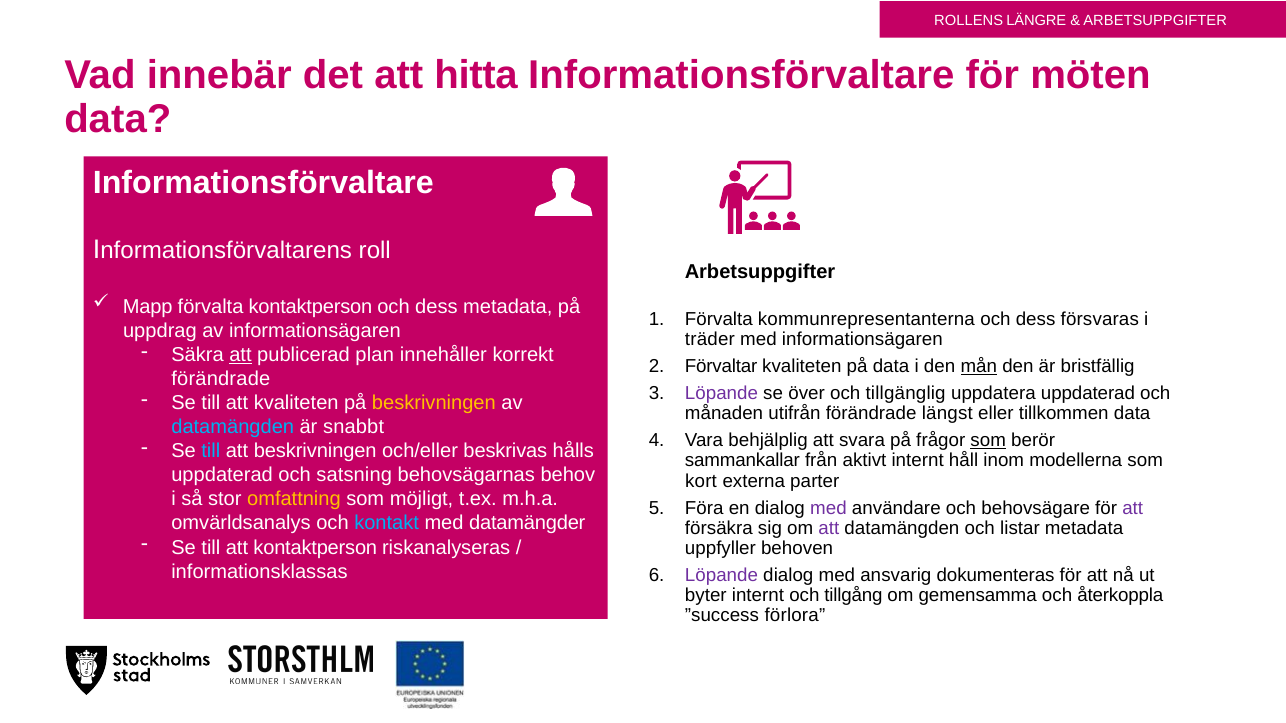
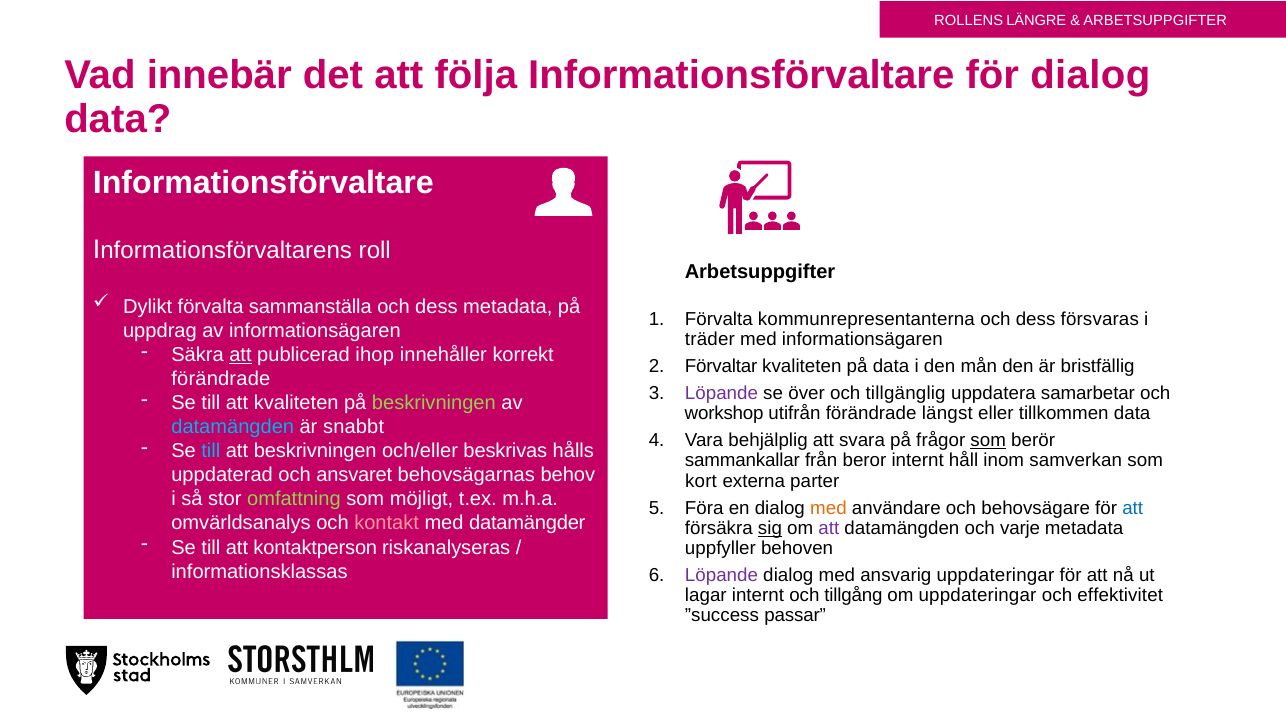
hitta: hitta -> följa
för möten: möten -> dialog
Mapp: Mapp -> Dylikt
förvalta kontaktperson: kontaktperson -> sammanställa
plan: plan -> ihop
mån underline: present -> none
uppdatera uppdaterad: uppdaterad -> samarbetar
beskrivningen at (434, 403) colour: yellow -> light green
månaden: månaden -> workshop
aktivt: aktivt -> beror
modellerna: modellerna -> samverkan
satsning: satsning -> ansvaret
omfattning colour: yellow -> light green
med at (828, 508) colour: purple -> orange
att at (1133, 508) colour: purple -> blue
kontakt colour: light blue -> pink
sig underline: none -> present
listar: listar -> varje
ansvarig dokumenteras: dokumenteras -> uppdateringar
byter: byter -> lagar
om gemensamma: gemensamma -> uppdateringar
återkoppla: återkoppla -> effektivitet
förlora: förlora -> passar
